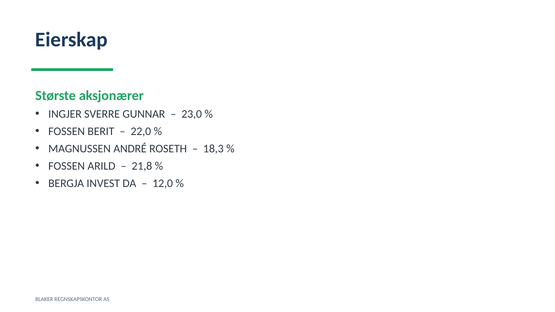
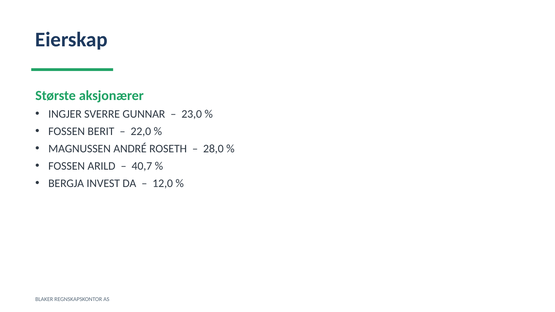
18,3: 18,3 -> 28,0
21,8: 21,8 -> 40,7
